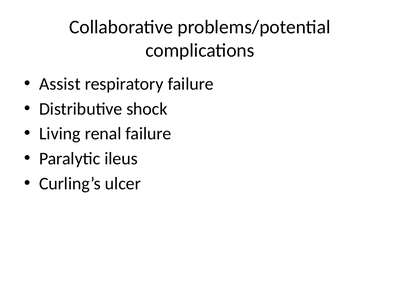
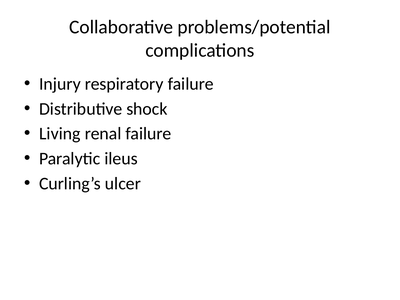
Assist: Assist -> Injury
